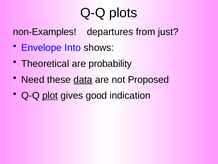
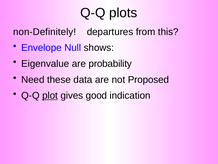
non-Examples: non-Examples -> non-Definitely
just: just -> this
Into: Into -> Null
Theoretical: Theoretical -> Eigenvalue
data underline: present -> none
